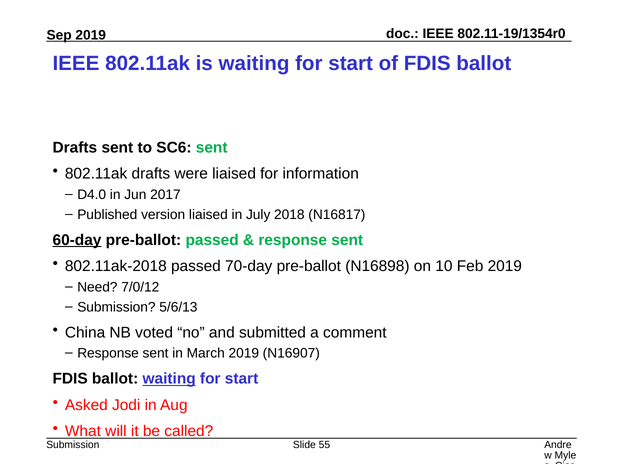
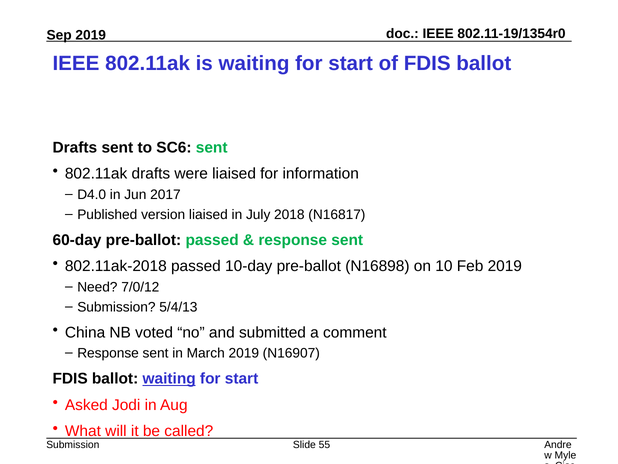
60-day underline: present -> none
70-day: 70-day -> 10-day
5/6/13: 5/6/13 -> 5/4/13
